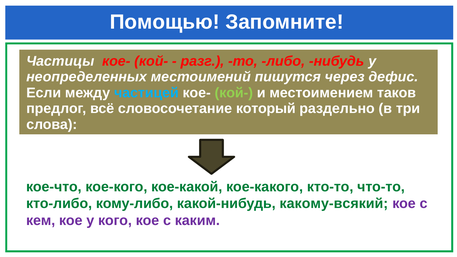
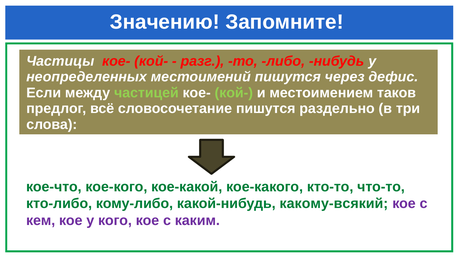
Помощью: Помощью -> Значению
частицей colour: light blue -> light green
словосочетание который: который -> пишутся
